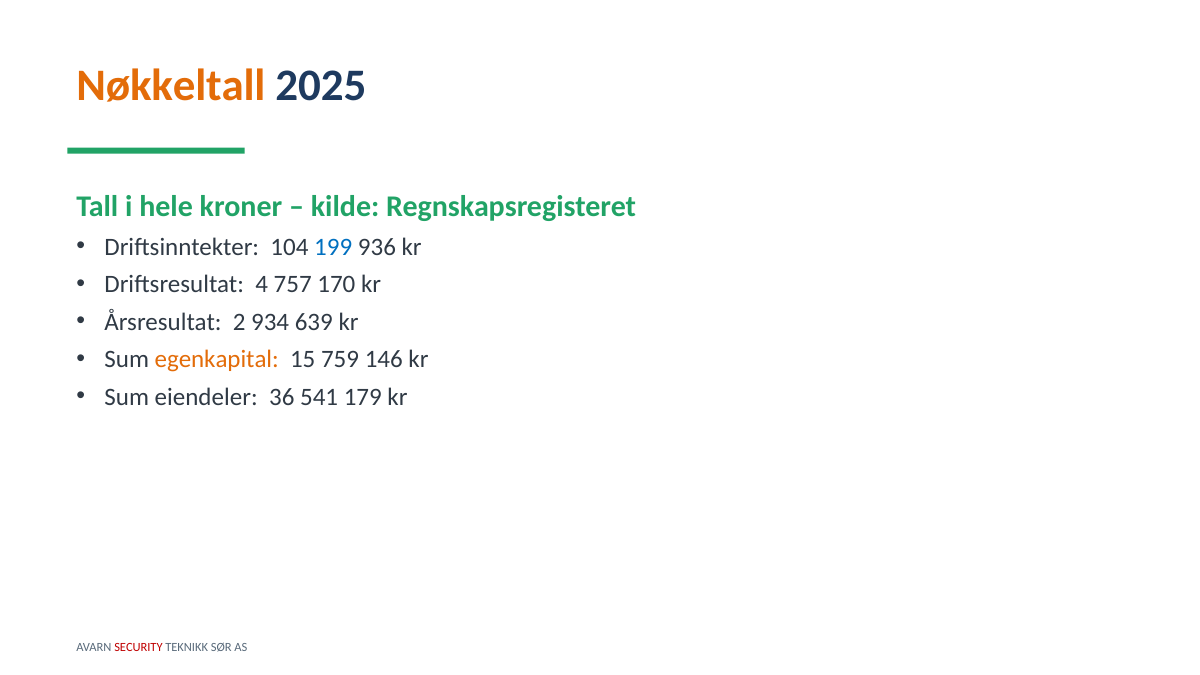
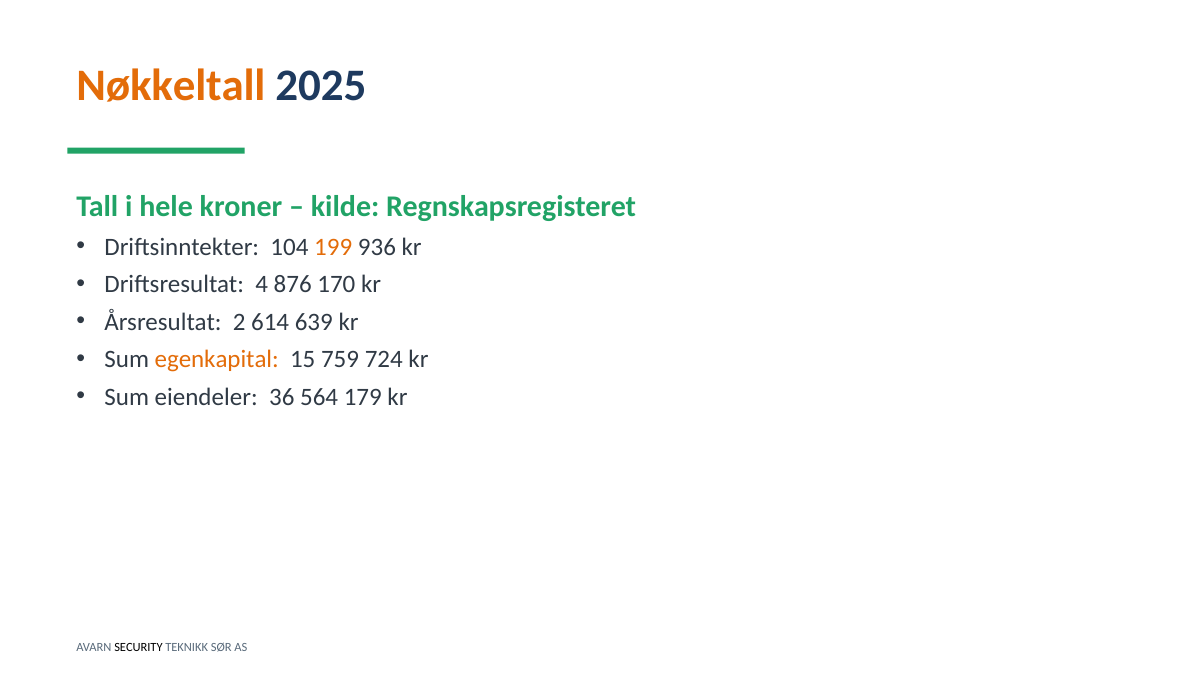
199 colour: blue -> orange
757: 757 -> 876
934: 934 -> 614
146: 146 -> 724
541: 541 -> 564
SECURITY colour: red -> black
